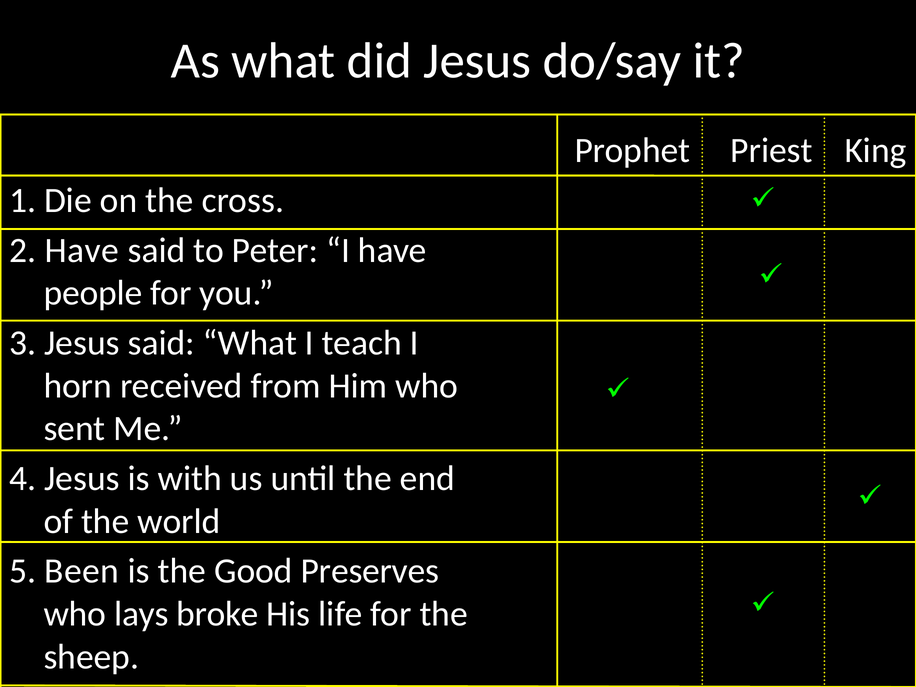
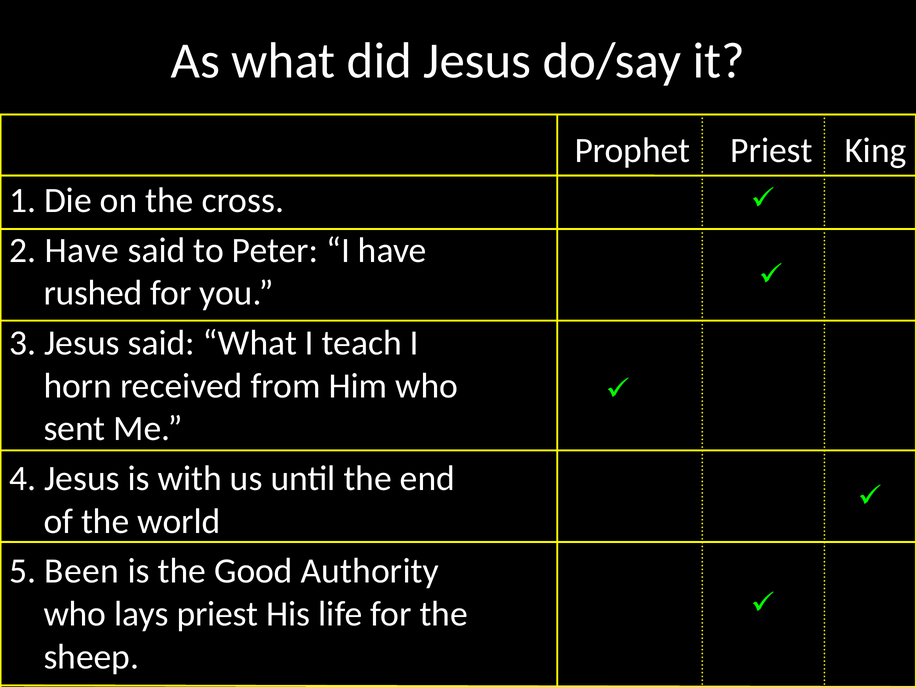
people: people -> rushed
Preserves: Preserves -> Authority
lays broke: broke -> priest
